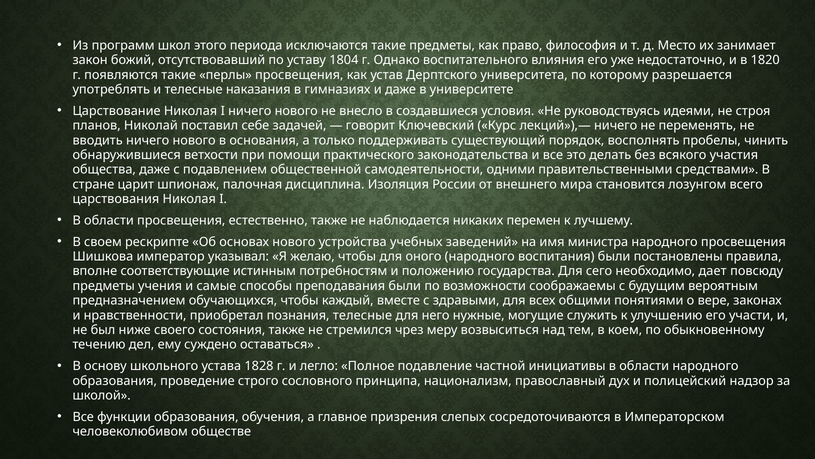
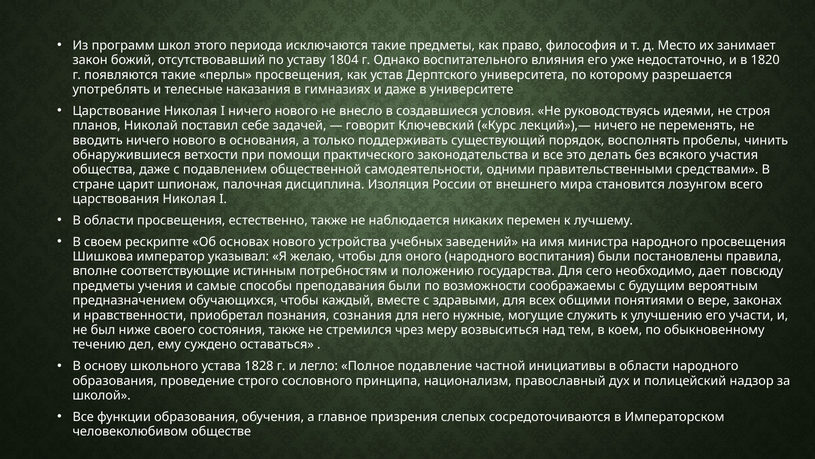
познания телесные: телесные -> сознания
